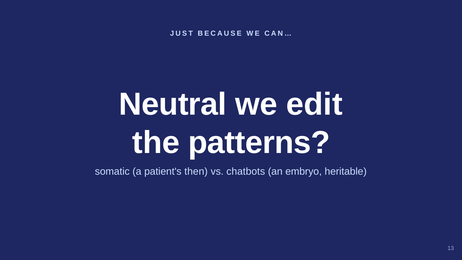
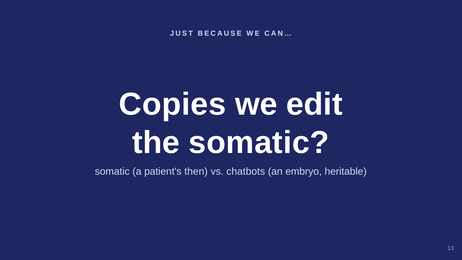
Neutral: Neutral -> Copies
the patterns: patterns -> somatic
